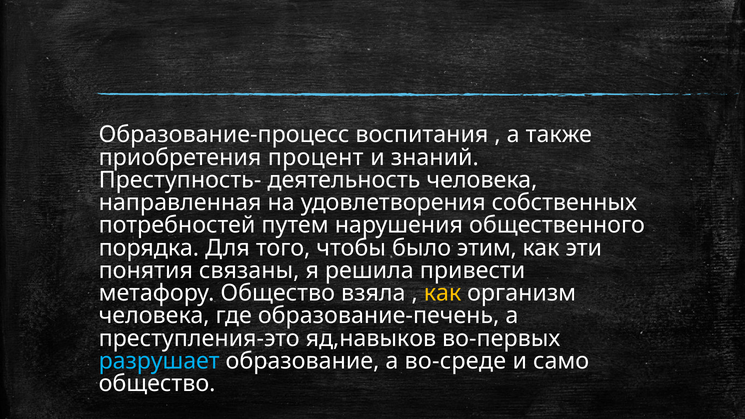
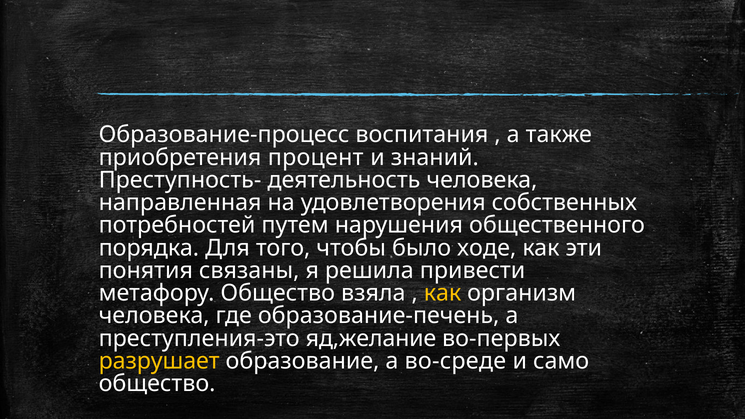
этим: этим -> ходе
яд,навыков: яд,навыков -> яд,желание
разрушает colour: light blue -> yellow
